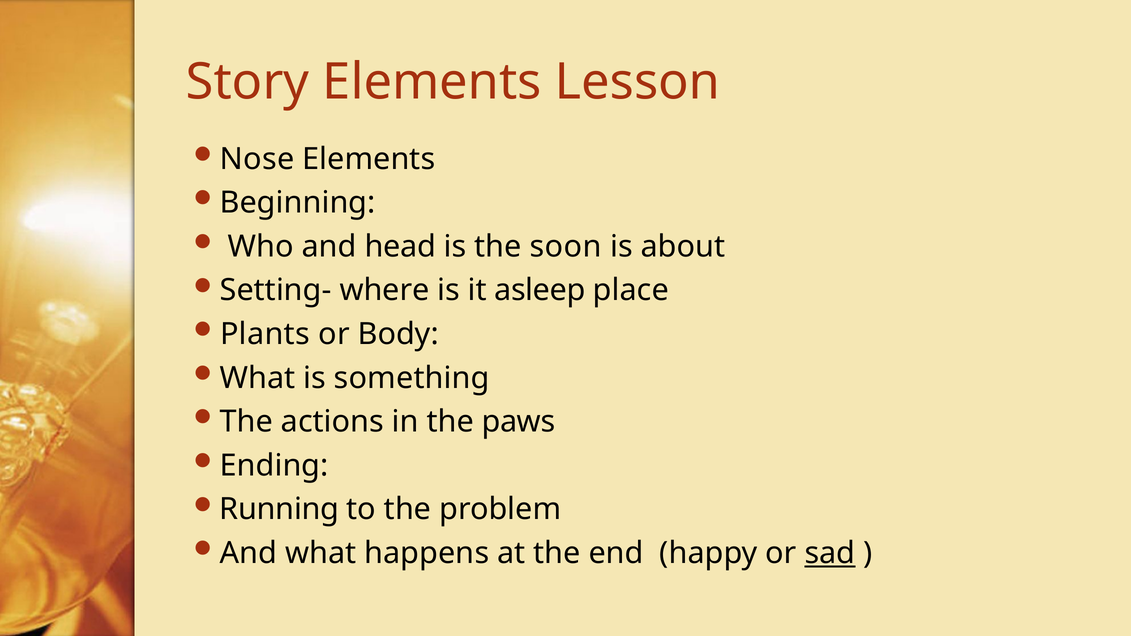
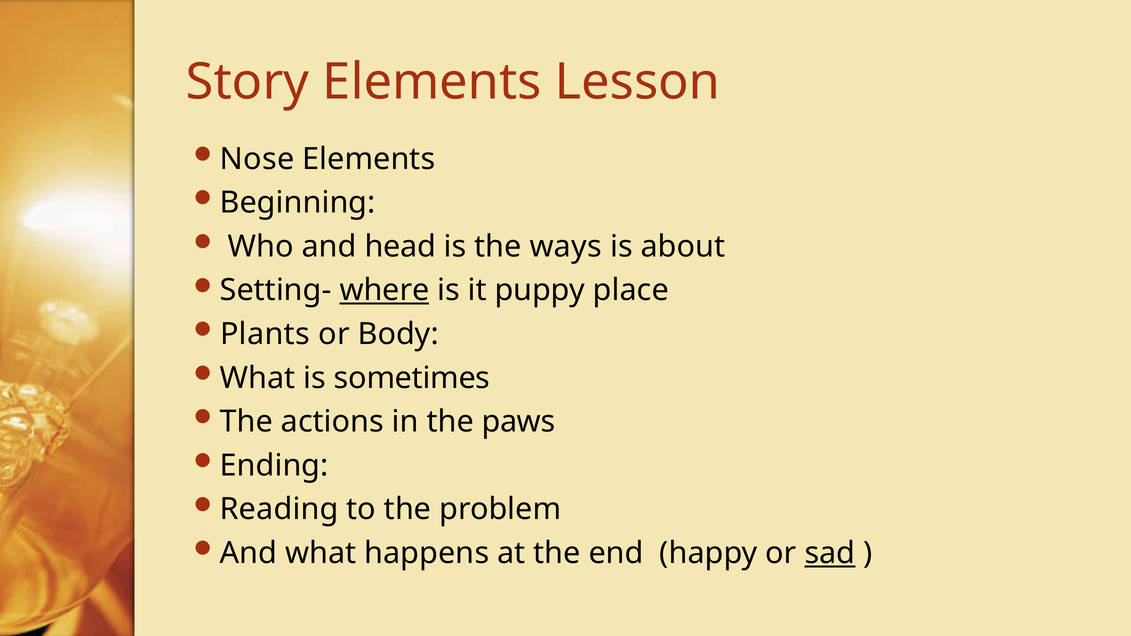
soon: soon -> ways
where underline: none -> present
asleep: asleep -> puppy
something: something -> sometimes
Running: Running -> Reading
